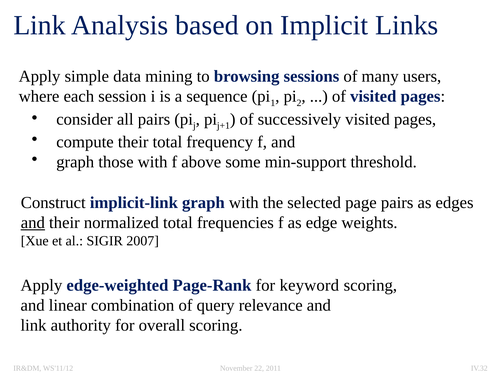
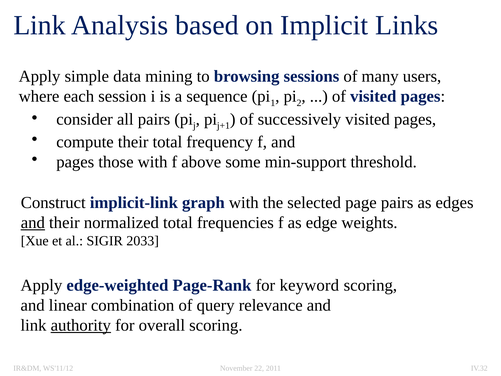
graph at (75, 162): graph -> pages
2007: 2007 -> 2033
authority underline: none -> present
